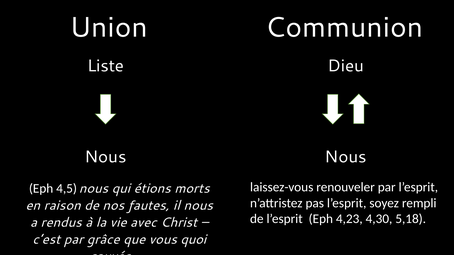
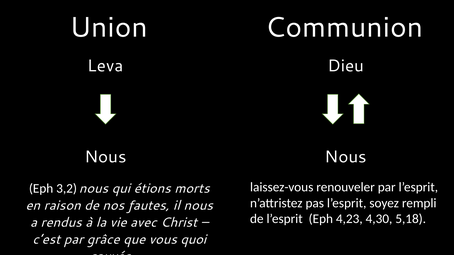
Liste: Liste -> Leva
4,5: 4,5 -> 3,2
